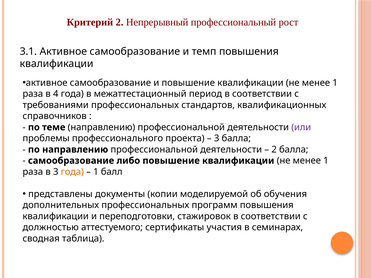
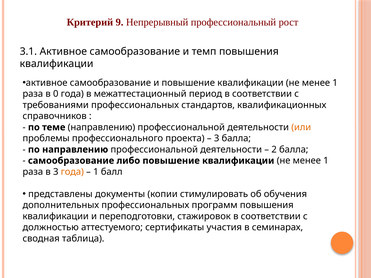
Критерий 2: 2 -> 9
4: 4 -> 0
или colour: purple -> orange
моделируемой: моделируемой -> стимулировать
